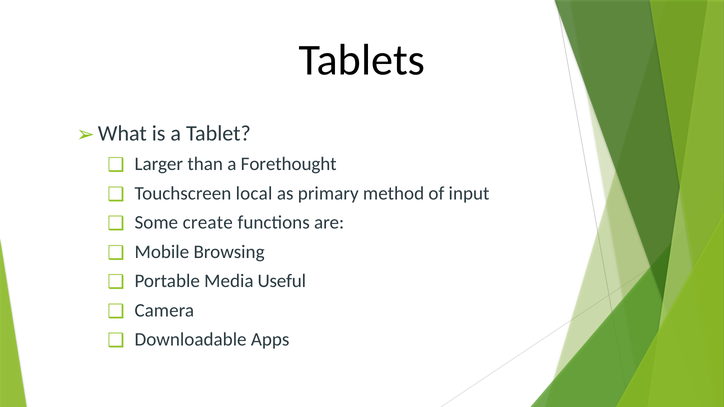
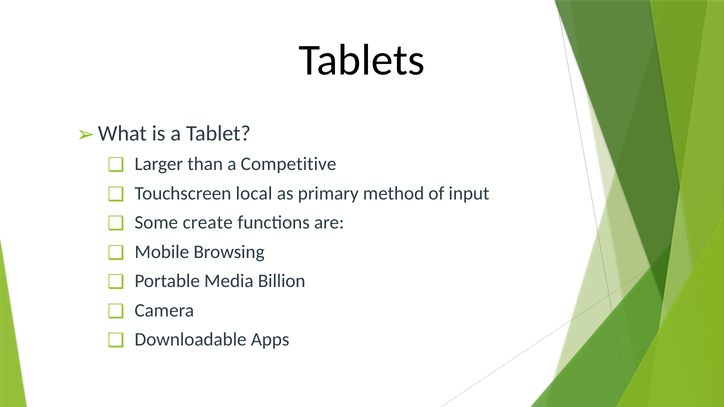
Forethought: Forethought -> Competitive
Useful: Useful -> Billion
